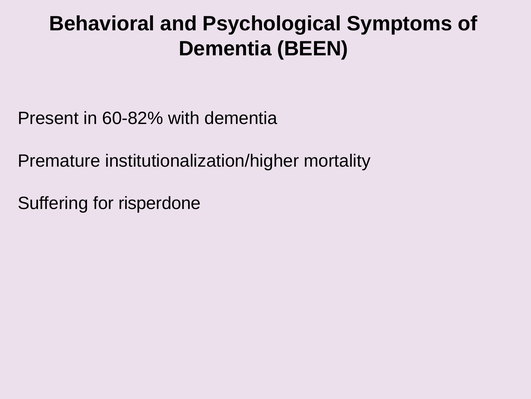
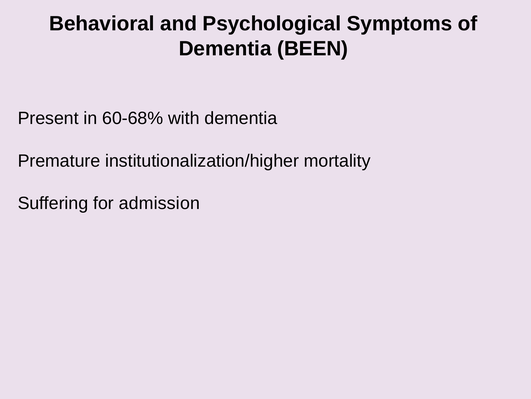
60-82%: 60-82% -> 60-68%
risperdone: risperdone -> admission
